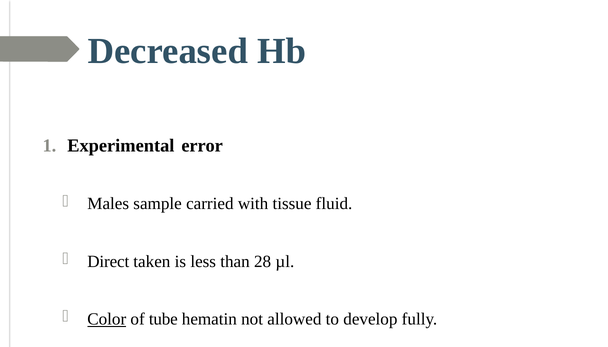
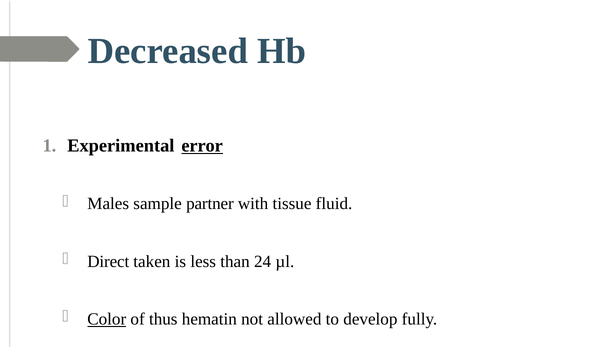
error underline: none -> present
carried: carried -> partner
28: 28 -> 24
tube: tube -> thus
